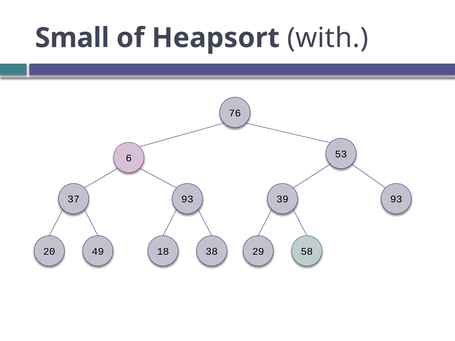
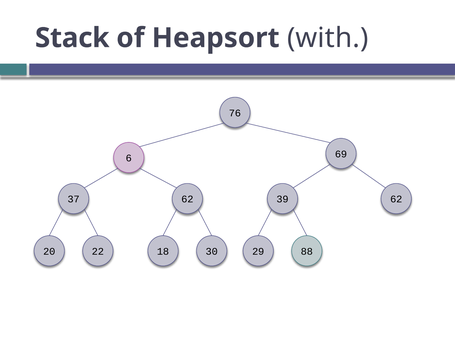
Small: Small -> Stack
53: 53 -> 69
37 93: 93 -> 62
39 93: 93 -> 62
49: 49 -> 22
38: 38 -> 30
58: 58 -> 88
